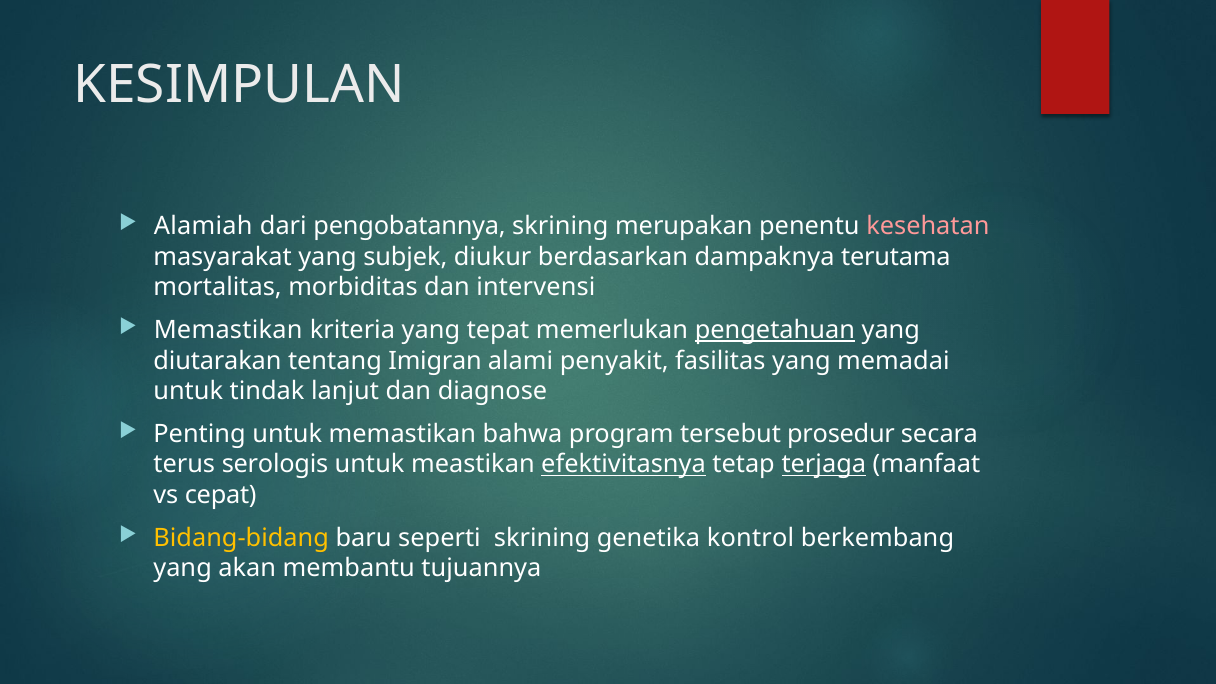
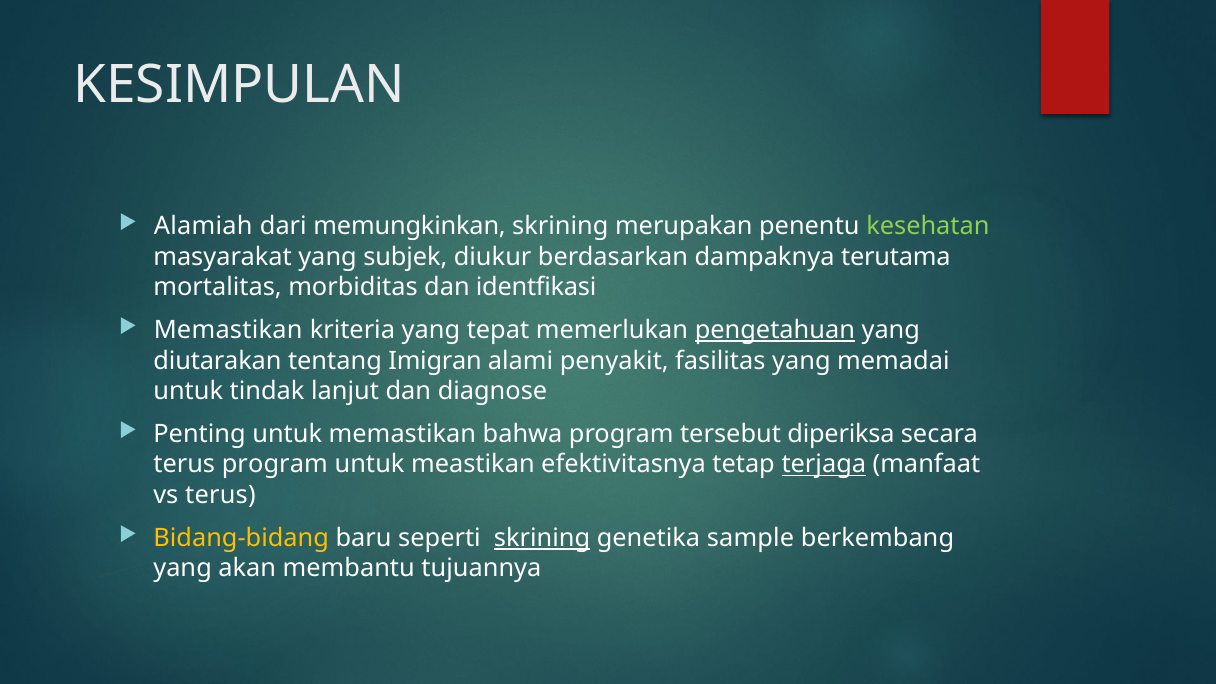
pengobatannya: pengobatannya -> memungkinkan
kesehatan colour: pink -> light green
intervensi: intervensi -> identfikasi
prosedur: prosedur -> diperiksa
terus serologis: serologis -> program
efektivitasnya underline: present -> none
vs cepat: cepat -> terus
skrining at (542, 538) underline: none -> present
kontrol: kontrol -> sample
